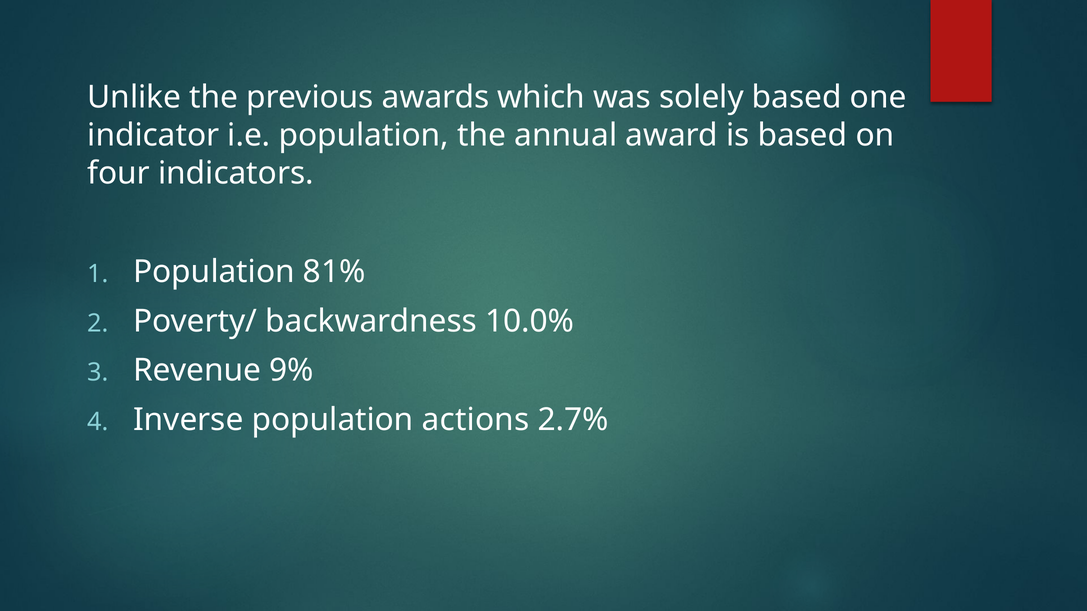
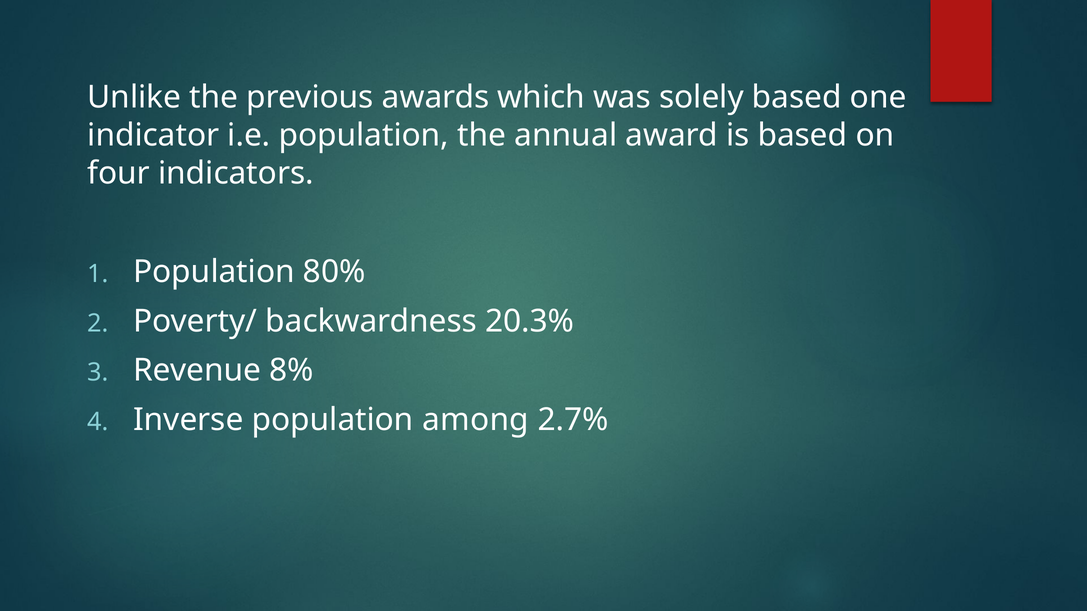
81%: 81% -> 80%
10.0%: 10.0% -> 20.3%
9%: 9% -> 8%
actions: actions -> among
